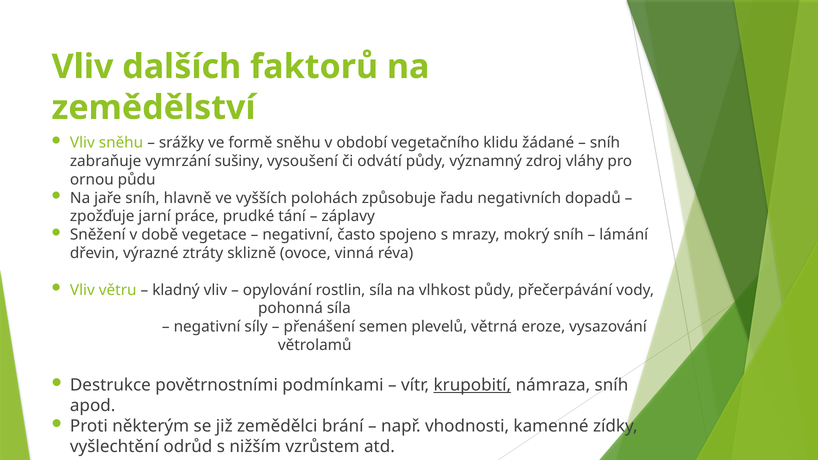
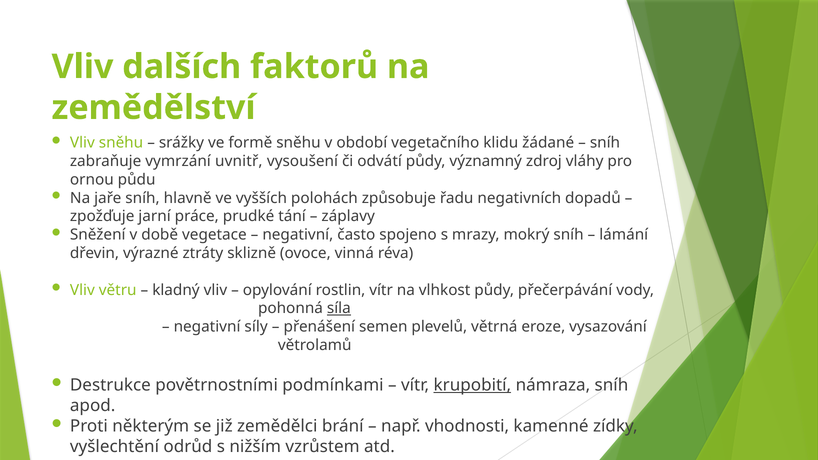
sušiny: sušiny -> uvnitř
rostlin síla: síla -> vítr
síla at (339, 308) underline: none -> present
